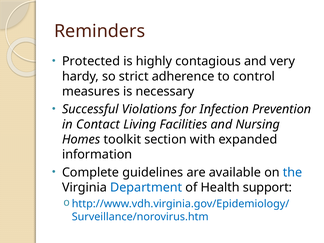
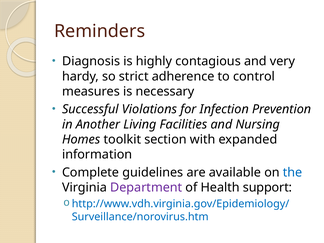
Protected: Protected -> Diagnosis
Contact: Contact -> Another
Department colour: blue -> purple
